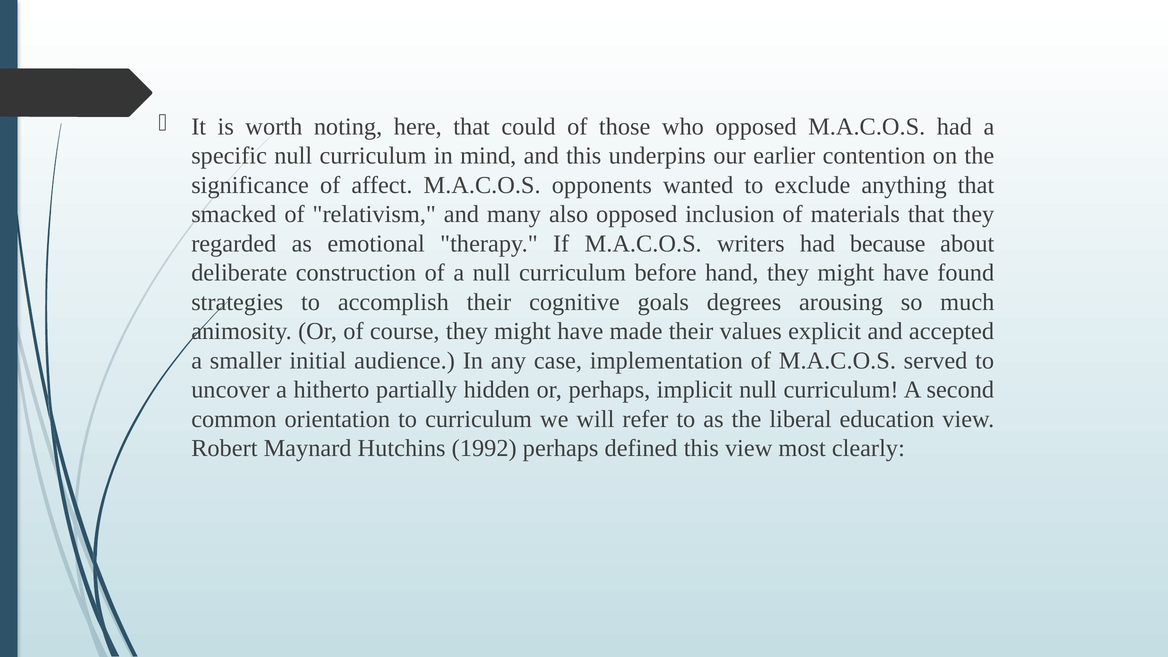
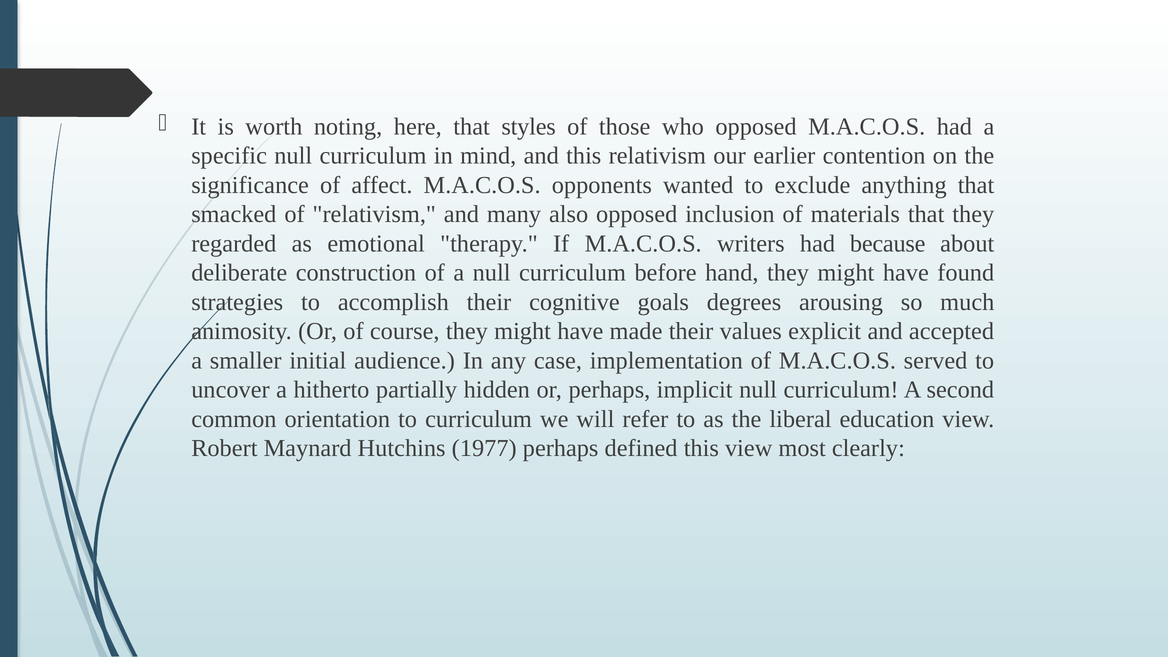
could: could -> styles
this underpins: underpins -> relativism
1992: 1992 -> 1977
